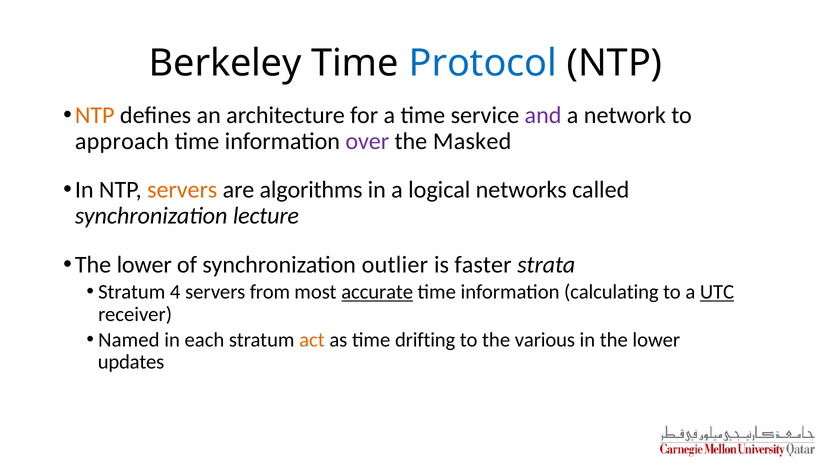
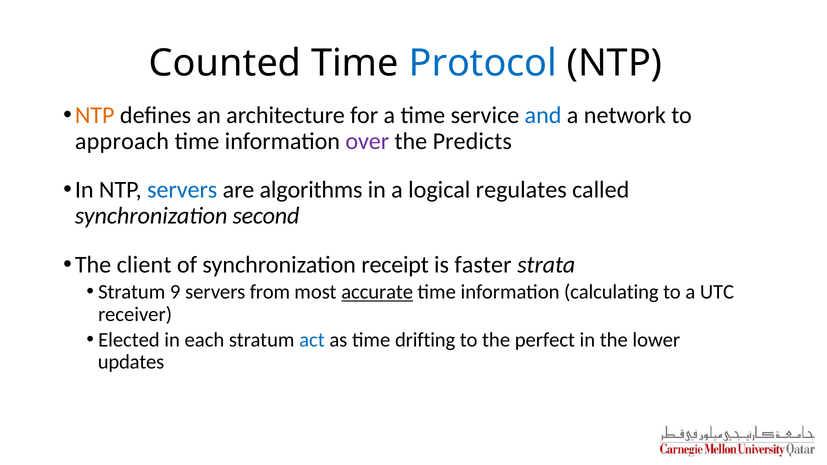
Berkeley: Berkeley -> Counted
and colour: purple -> blue
Masked: Masked -> Predicts
servers at (182, 190) colour: orange -> blue
networks: networks -> regulates
lecture: lecture -> second
lower at (144, 265): lower -> client
outlier: outlier -> receipt
4: 4 -> 9
UTC underline: present -> none
Named: Named -> Elected
act colour: orange -> blue
various: various -> perfect
